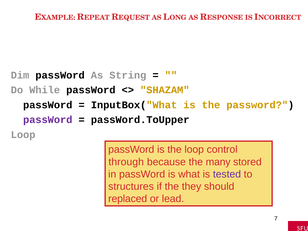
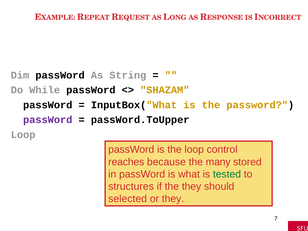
through: through -> reaches
tested colour: purple -> green
replaced: replaced -> selected
or lead: lead -> they
